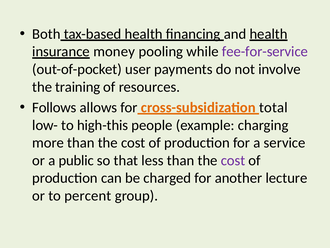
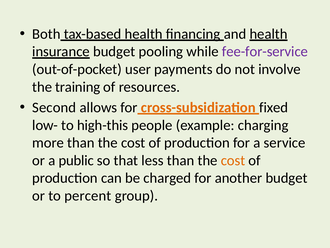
money at (114, 52): money -> budget
Follows: Follows -> Second
total: total -> fixed
cost at (233, 160) colour: purple -> orange
another lecture: lecture -> budget
